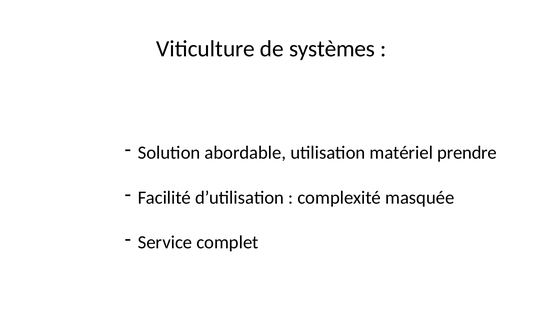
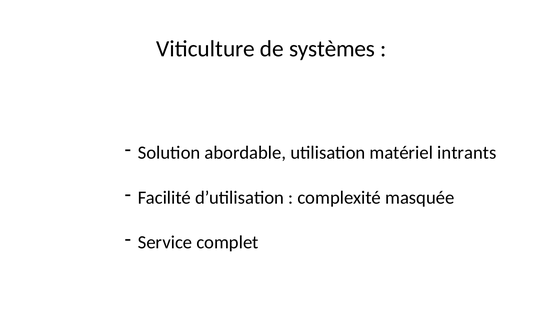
prendre: prendre -> intrants
